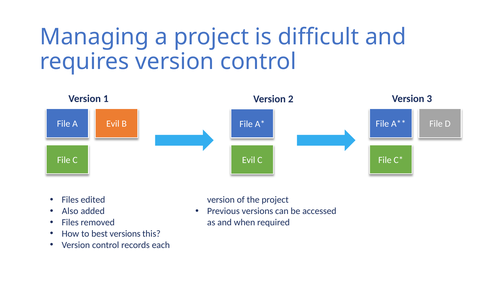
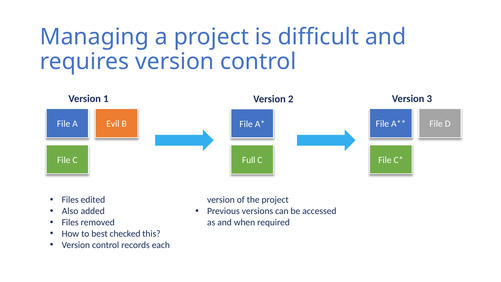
Evil at (249, 160): Evil -> Full
best versions: versions -> checked
